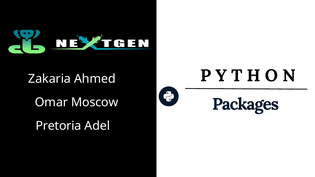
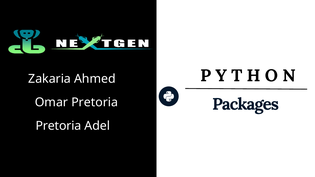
Omar Moscow: Moscow -> Pretoria
